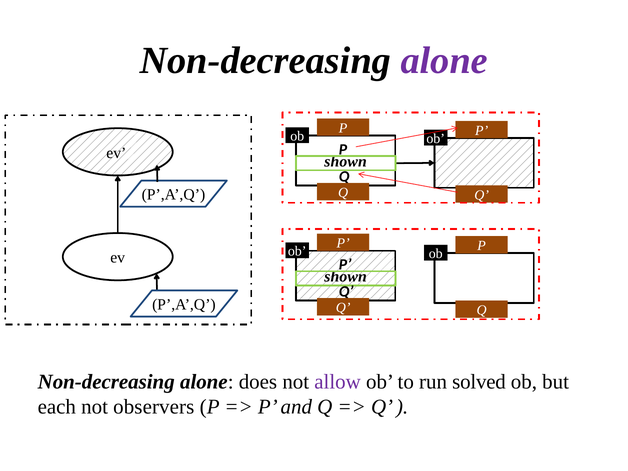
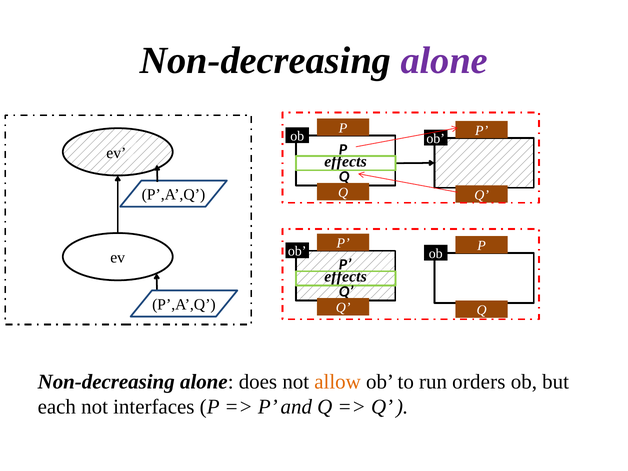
shown at (346, 162): shown -> effects
shown at (346, 277): shown -> effects
allow colour: purple -> orange
solved: solved -> orders
observers: observers -> interfaces
